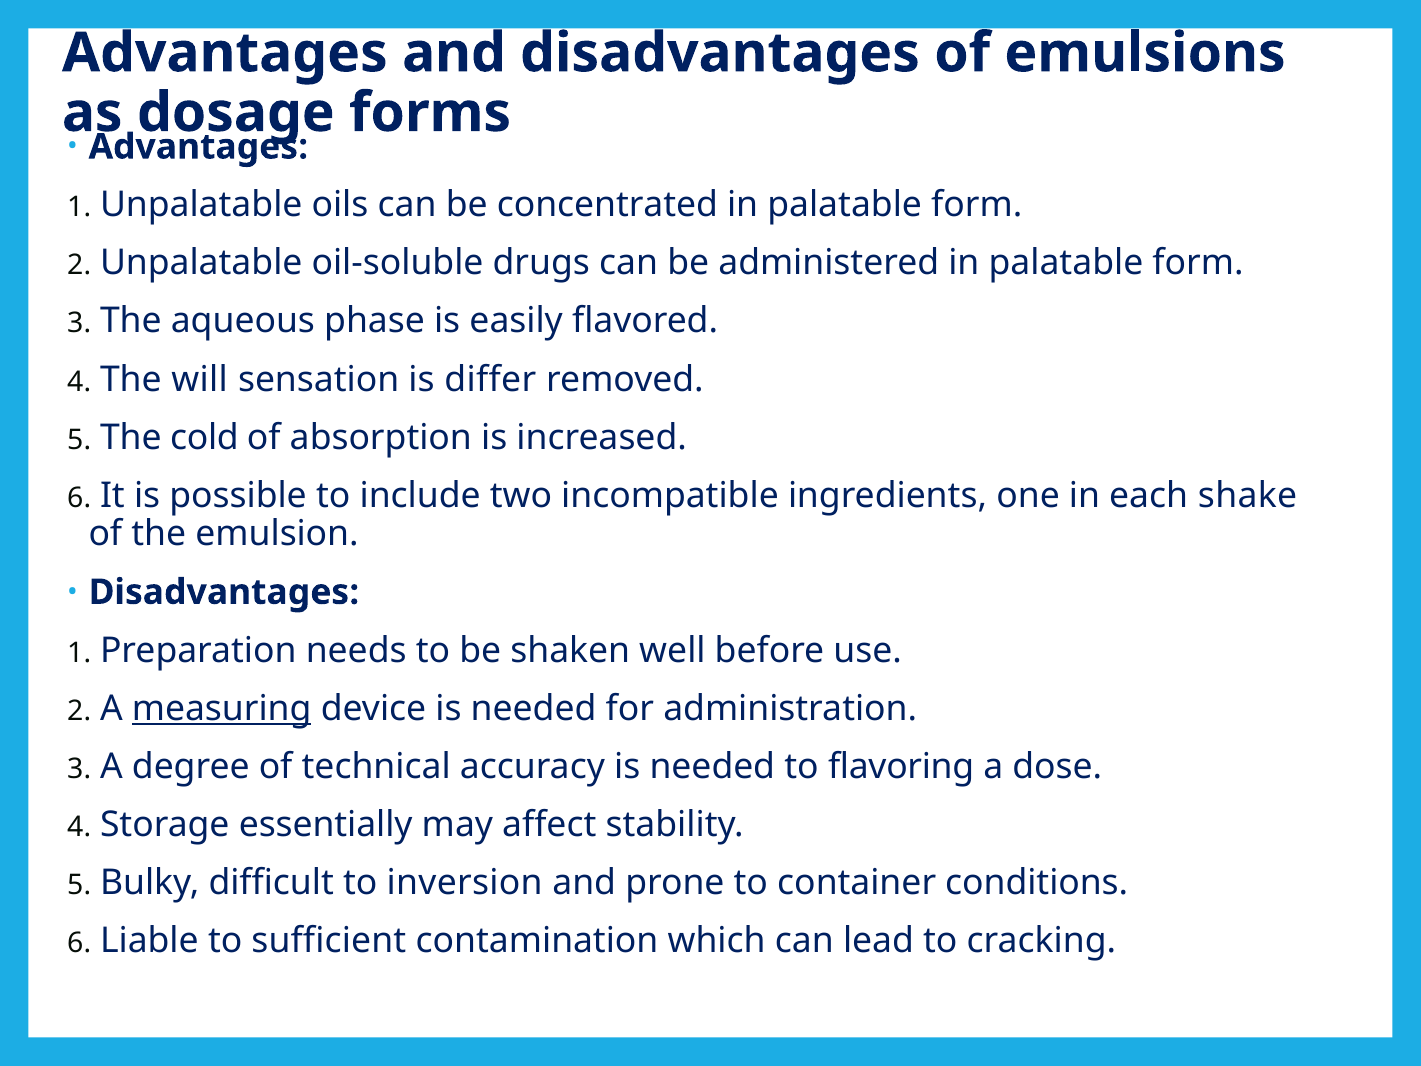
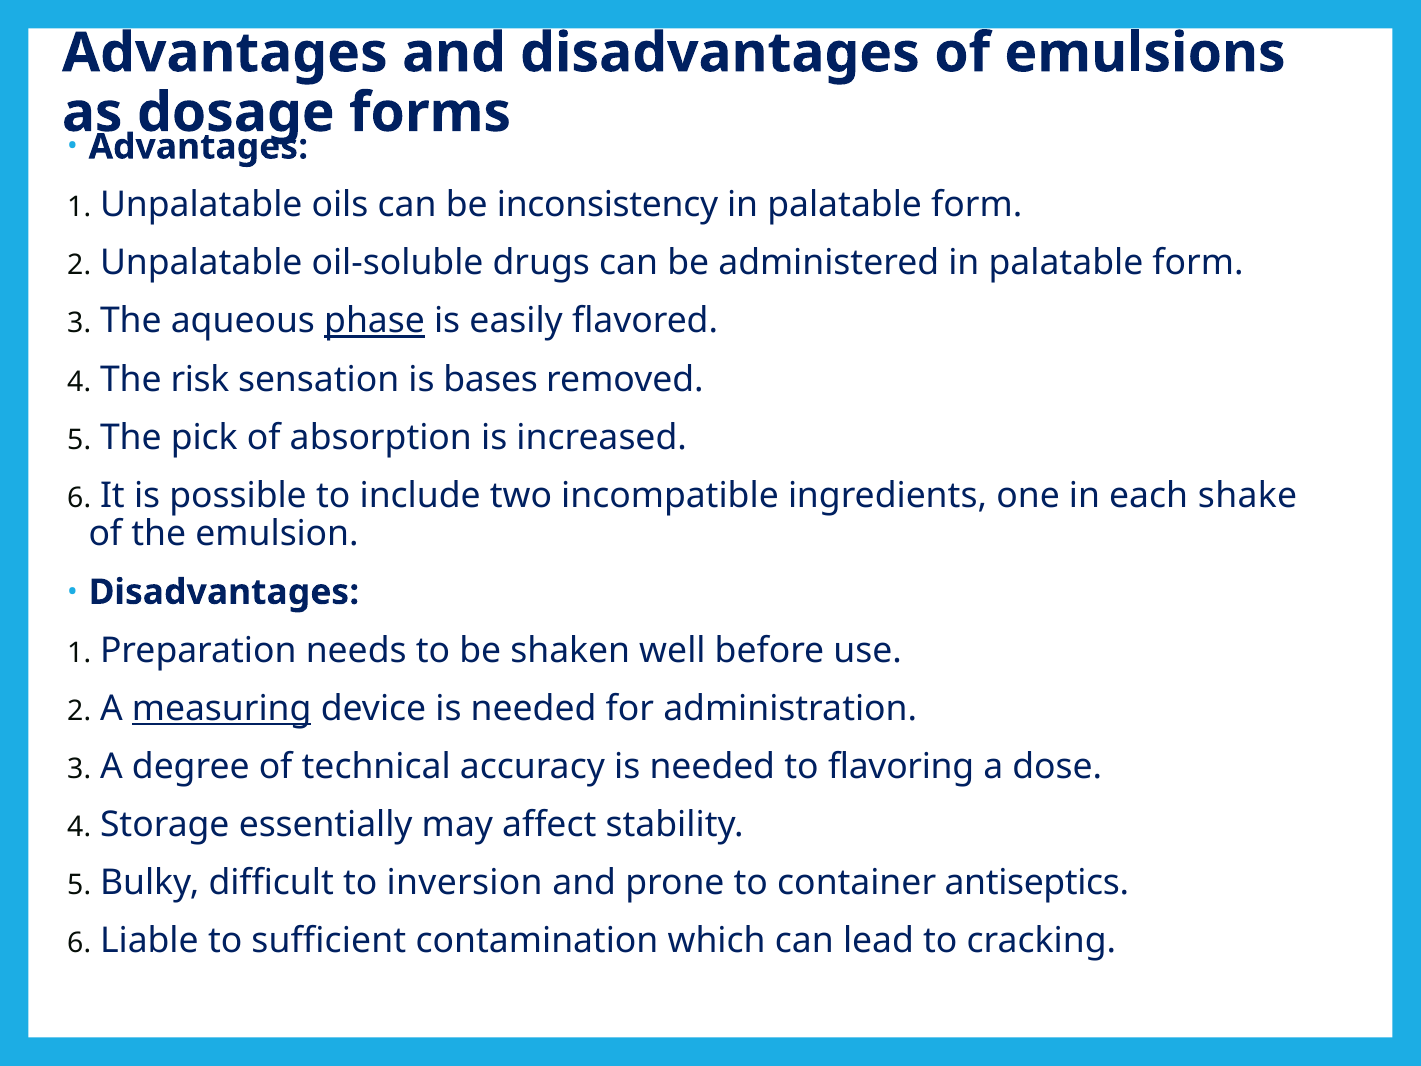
concentrated: concentrated -> inconsistency
phase underline: none -> present
will: will -> risk
differ: differ -> bases
cold: cold -> pick
conditions: conditions -> antiseptics
